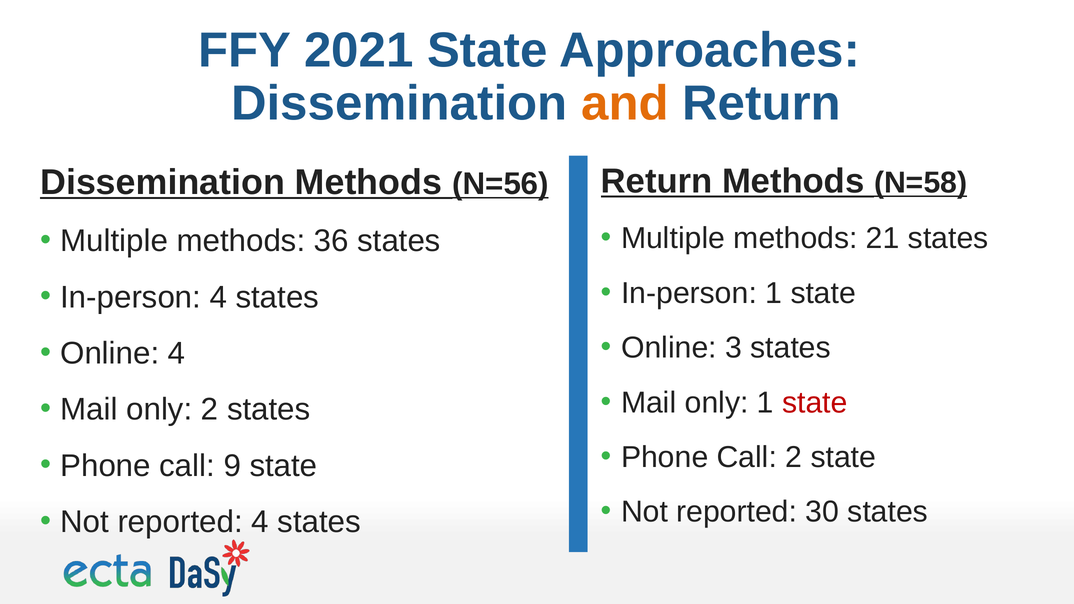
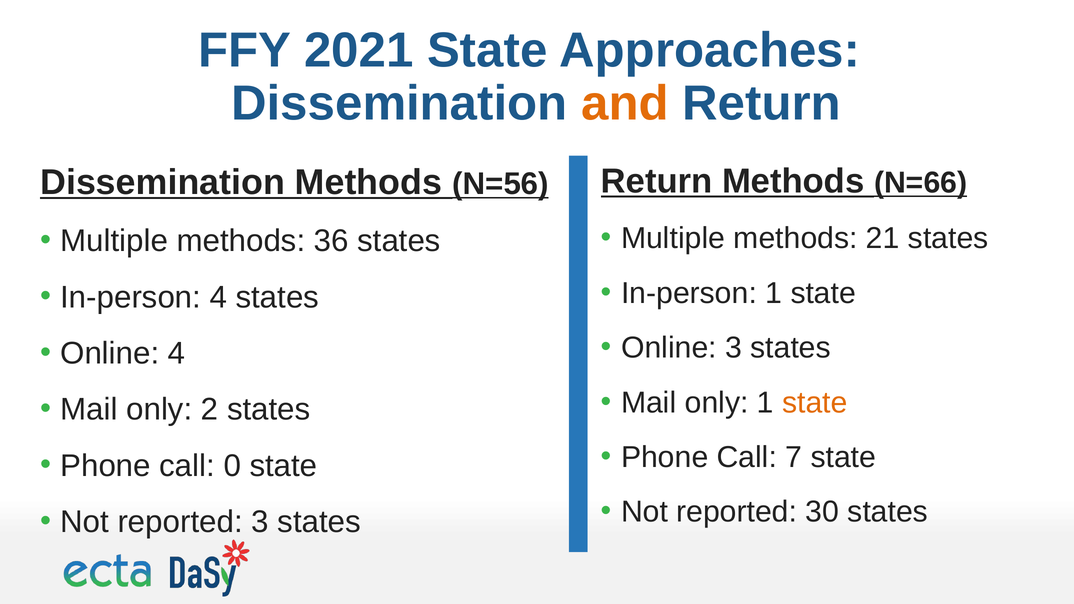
N=58: N=58 -> N=66
state at (815, 403) colour: red -> orange
Call 2: 2 -> 7
9: 9 -> 0
reported 4: 4 -> 3
